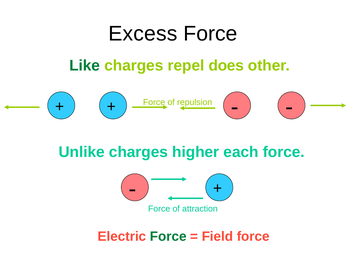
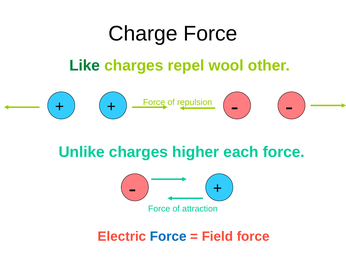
Excess: Excess -> Charge
does: does -> wool
Force at (168, 236) colour: green -> blue
